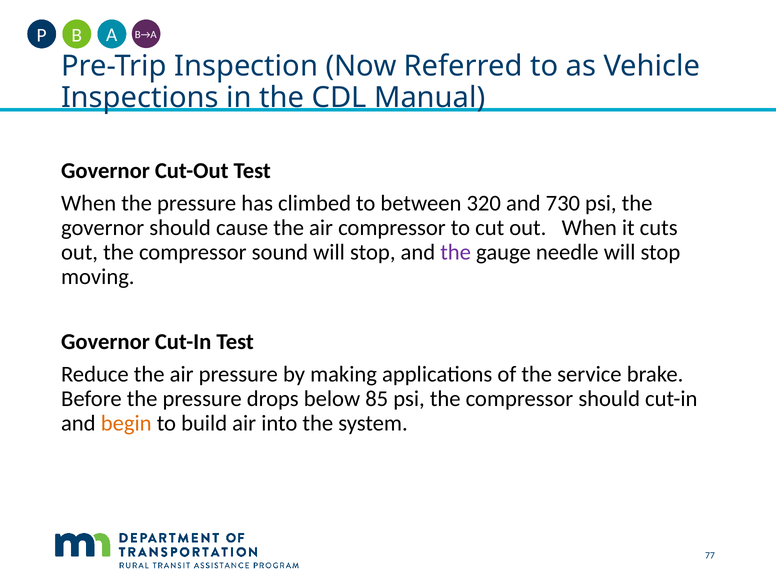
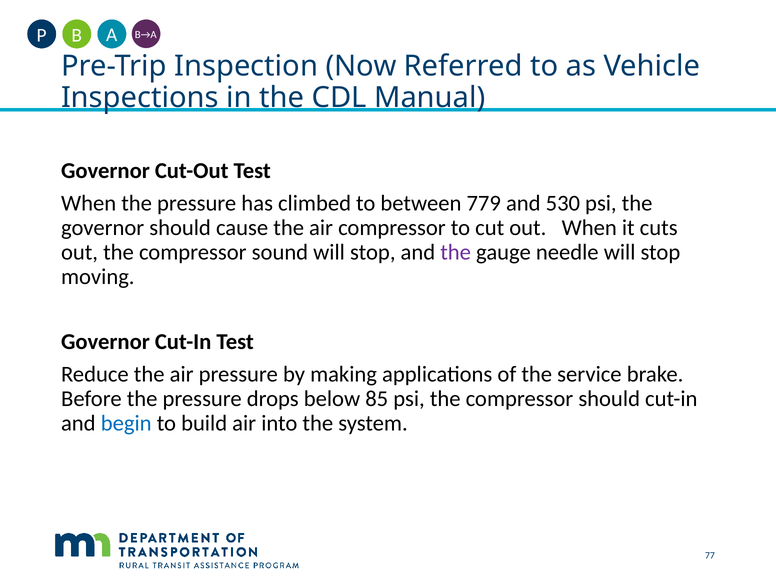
320: 320 -> 779
730: 730 -> 530
begin colour: orange -> blue
